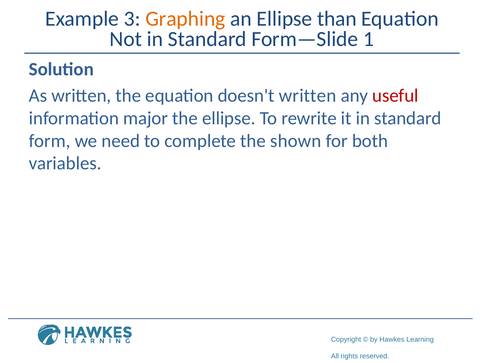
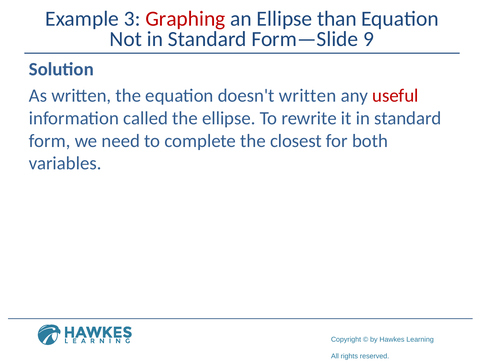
Graphing colour: orange -> red
1: 1 -> 9
major: major -> called
shown: shown -> closest
